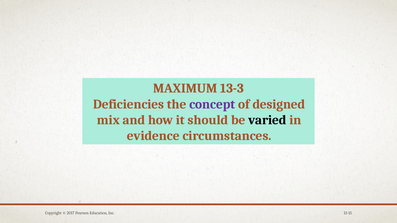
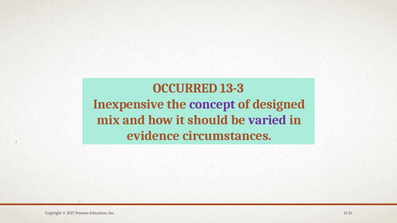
MAXIMUM: MAXIMUM -> OCCURRED
Deficiencies: Deficiencies -> Inexpensive
varied colour: black -> purple
